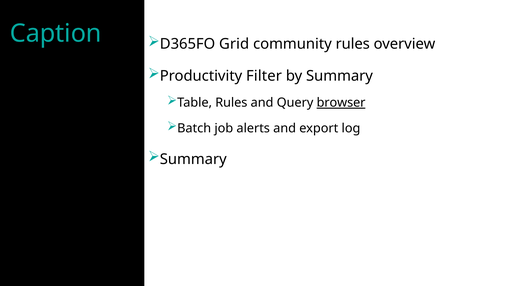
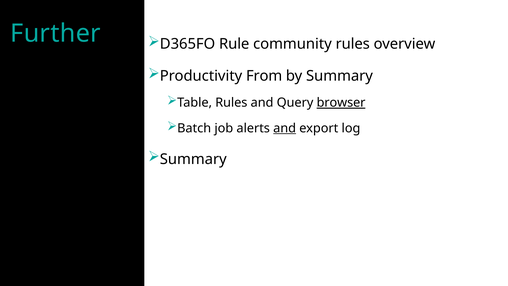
Caption: Caption -> Further
Grid: Grid -> Rule
Filter: Filter -> From
and at (285, 128) underline: none -> present
